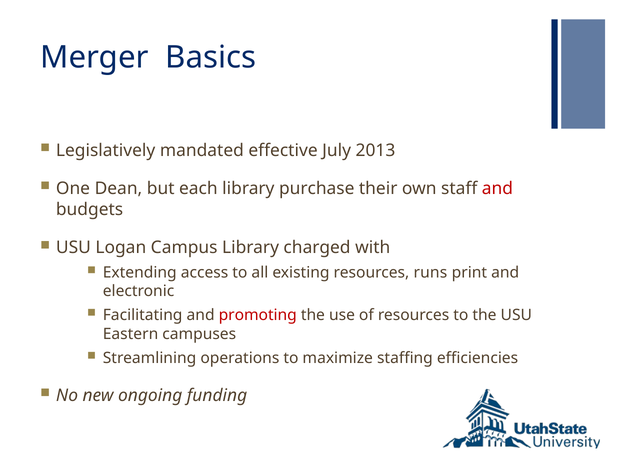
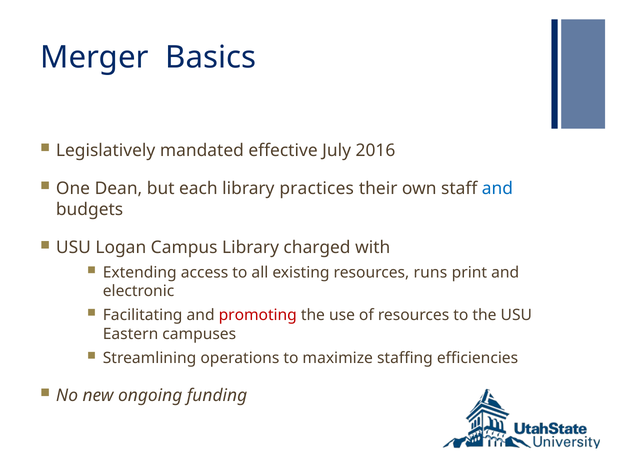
2013: 2013 -> 2016
purchase: purchase -> practices
and at (497, 188) colour: red -> blue
